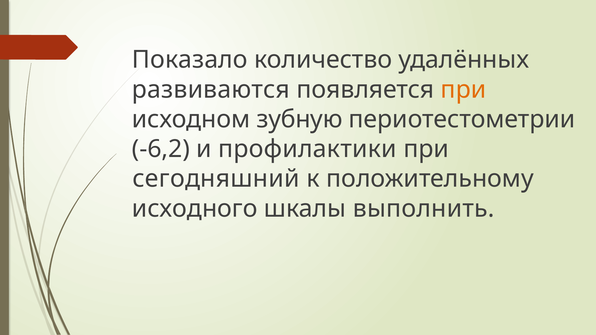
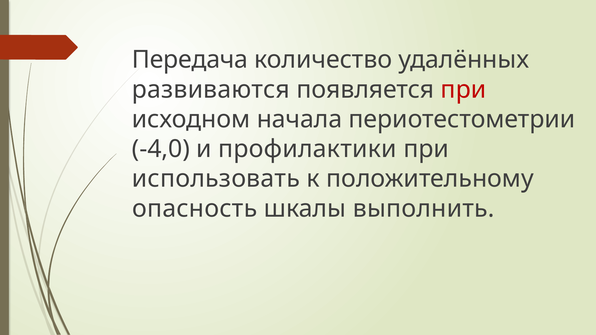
Показало: Показало -> Передача
при at (463, 90) colour: orange -> red
зубную: зубную -> начала
-6,2: -6,2 -> -4,0
сегодняшний: сегодняшний -> использовать
исходного: исходного -> опасность
